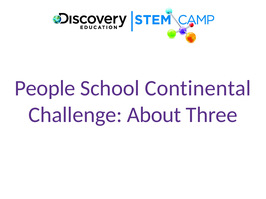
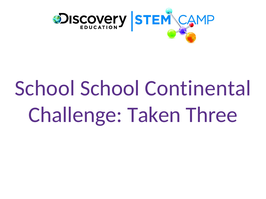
People at (45, 88): People -> School
About: About -> Taken
